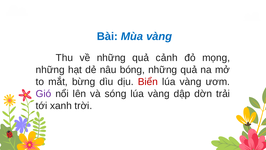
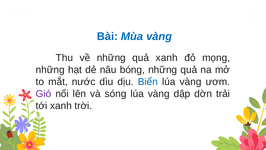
quả cảnh: cảnh -> xanh
bừng: bừng -> nước
Biển colour: red -> blue
